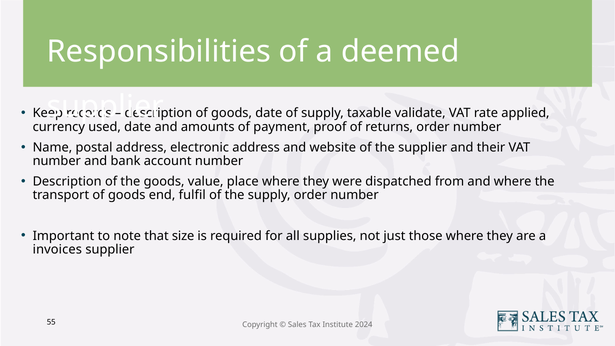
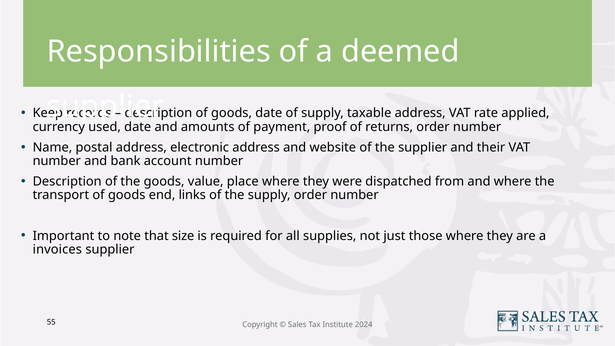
taxable validate: validate -> address
fulfil: fulfil -> links
